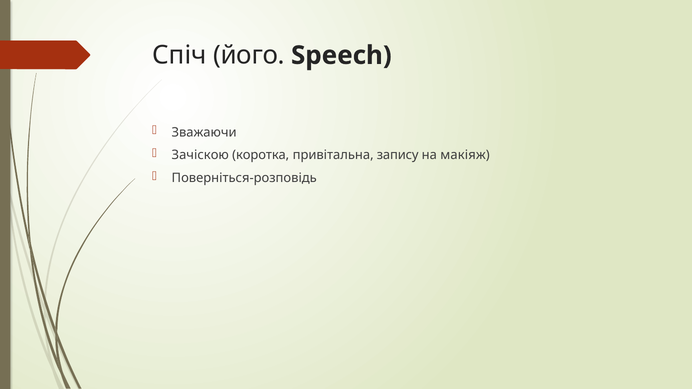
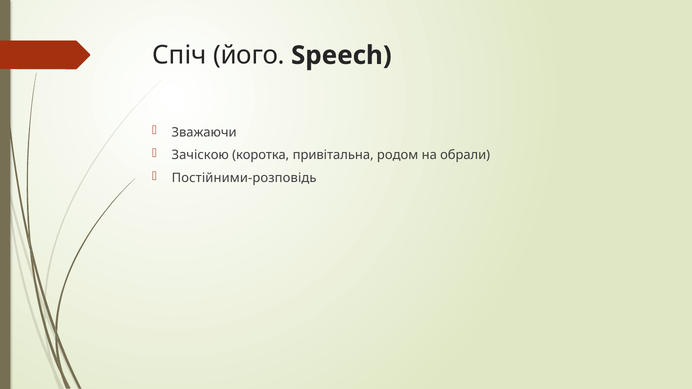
запису: запису -> родом
макіяж: макіяж -> обрали
Поверніться-розповідь: Поверніться-розповідь -> Постійними-розповідь
